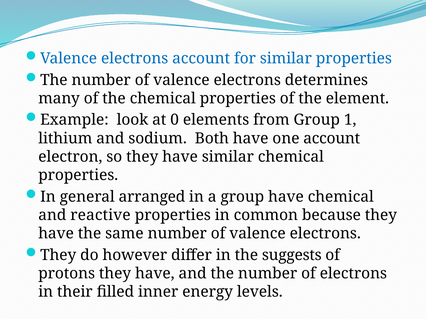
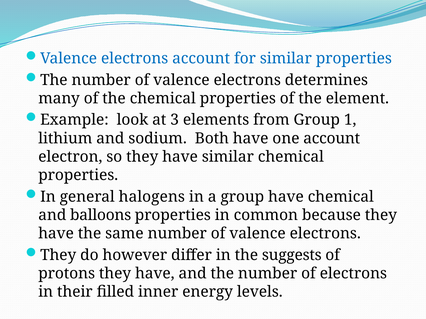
0: 0 -> 3
arranged: arranged -> halogens
reactive: reactive -> balloons
